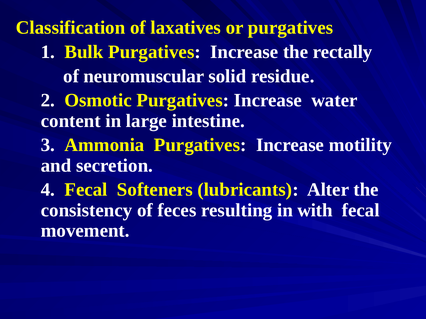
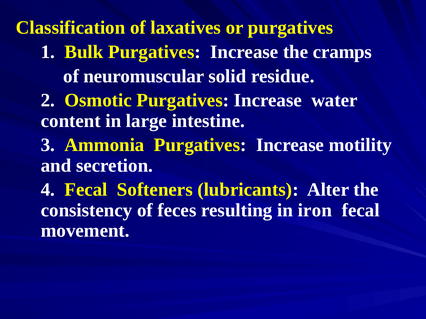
rectally: rectally -> cramps
with: with -> iron
